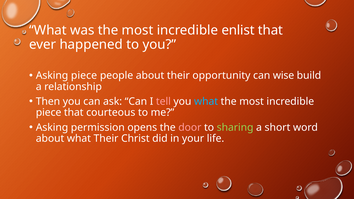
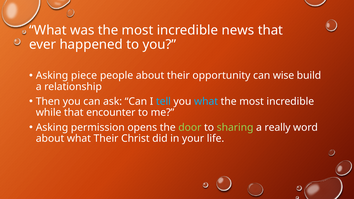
enlist: enlist -> news
tell colour: pink -> light blue
piece at (49, 113): piece -> while
courteous: courteous -> encounter
door colour: pink -> light green
short: short -> really
